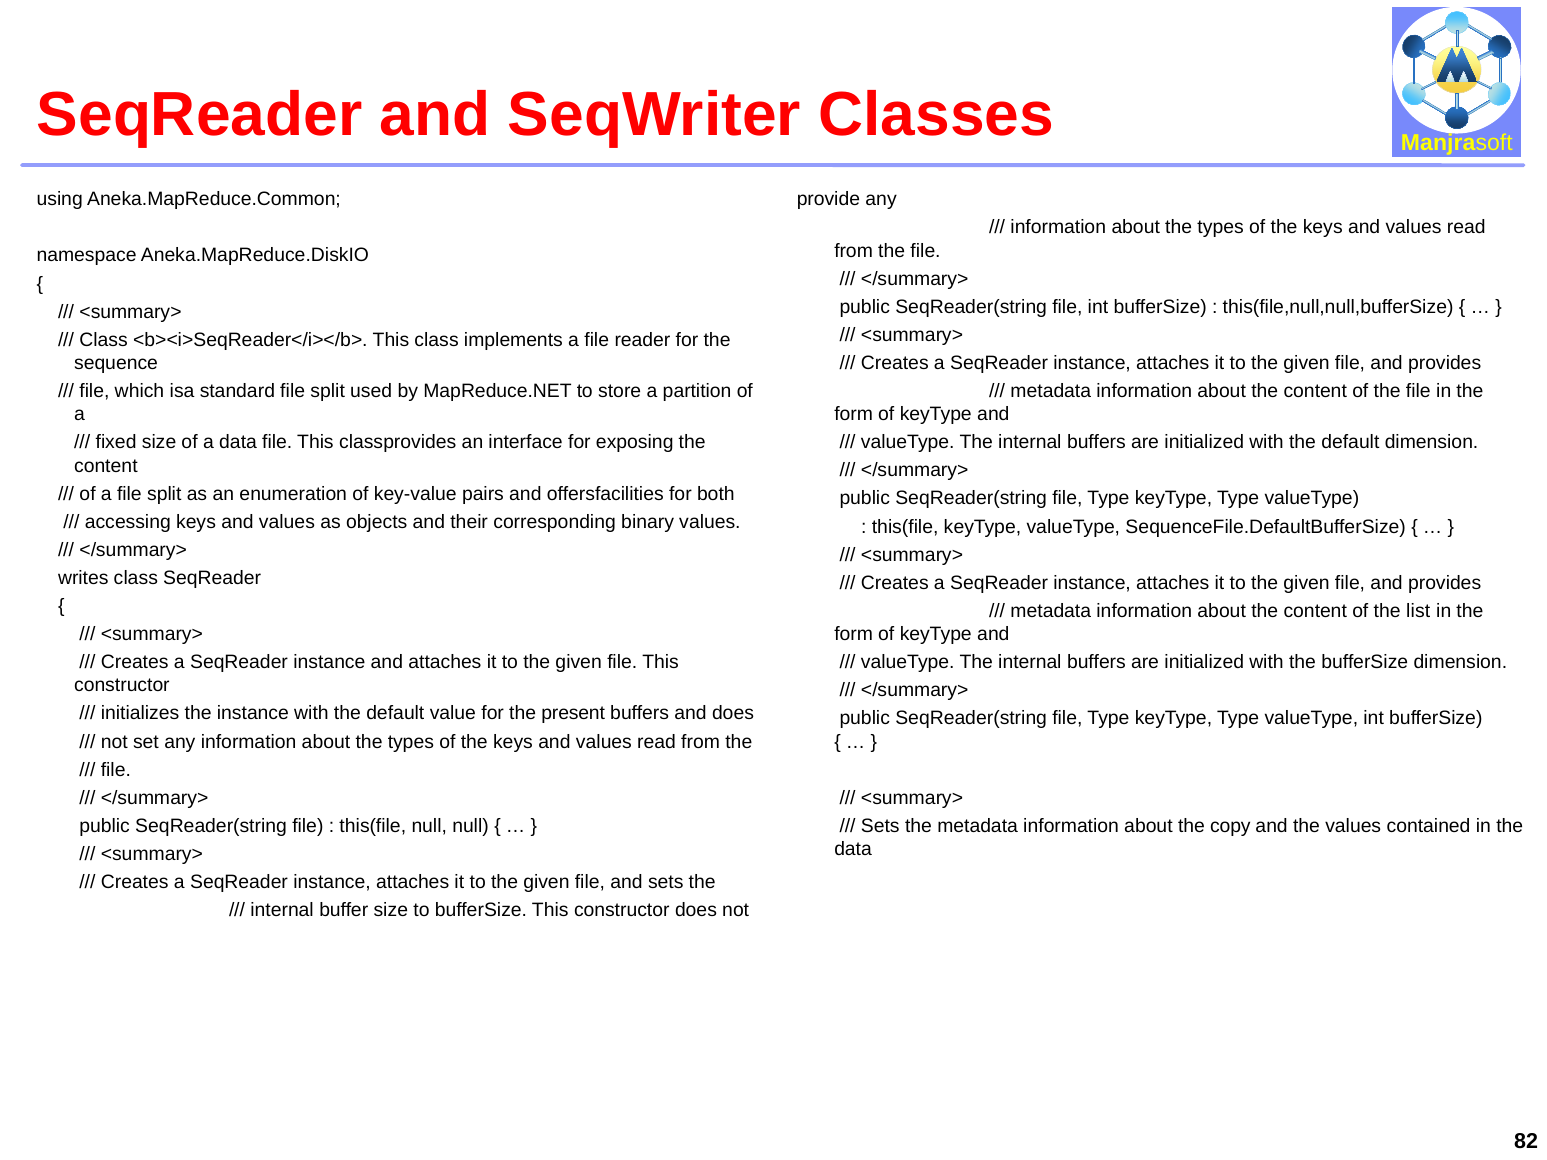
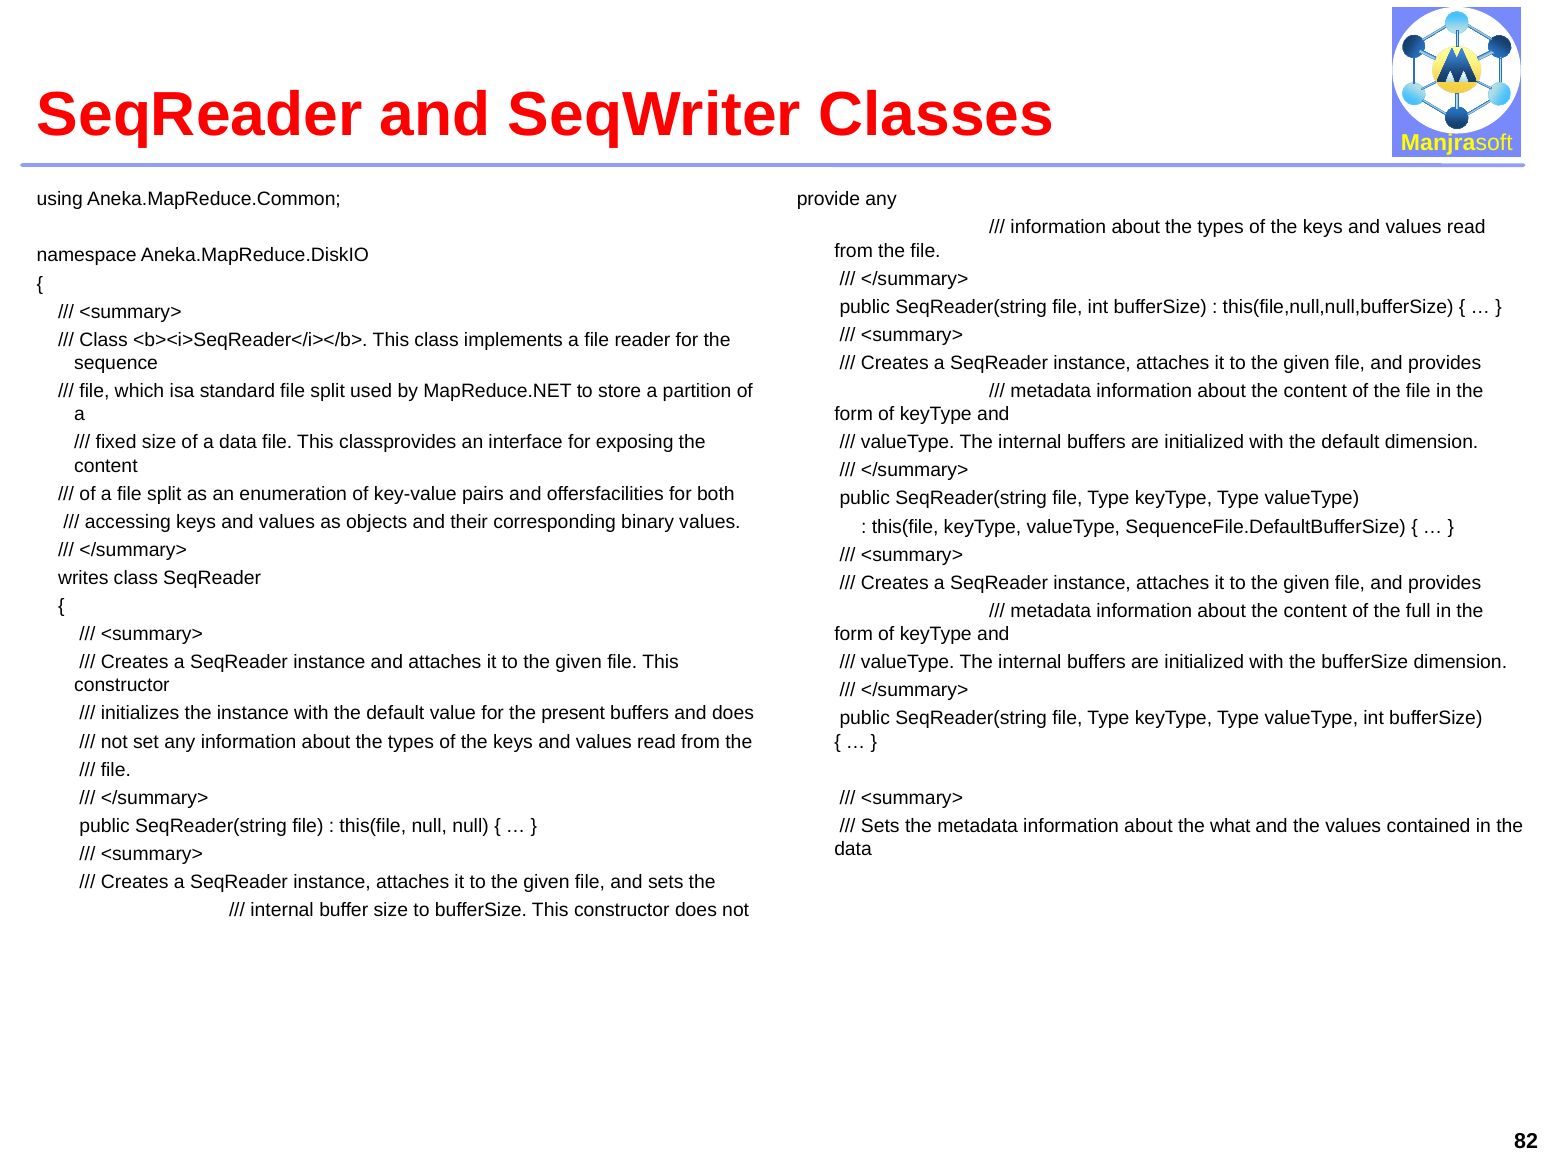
list: list -> full
copy: copy -> what
